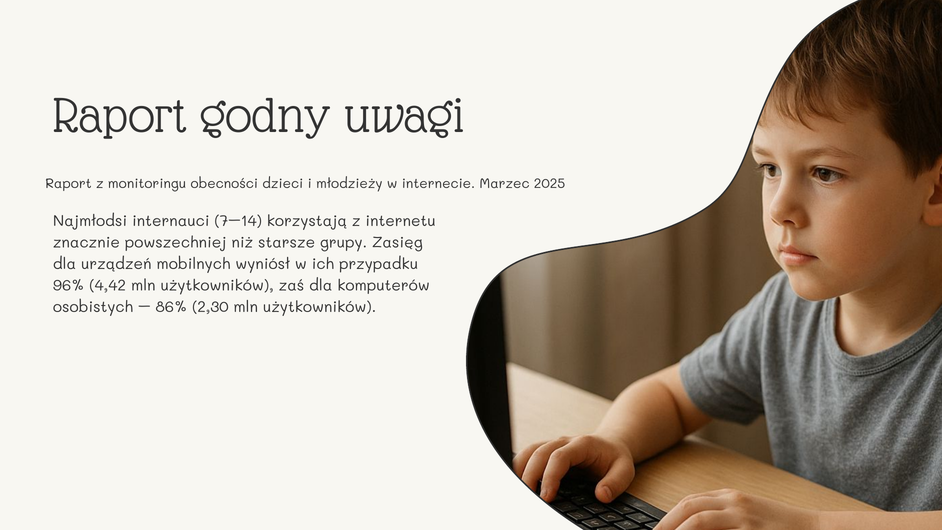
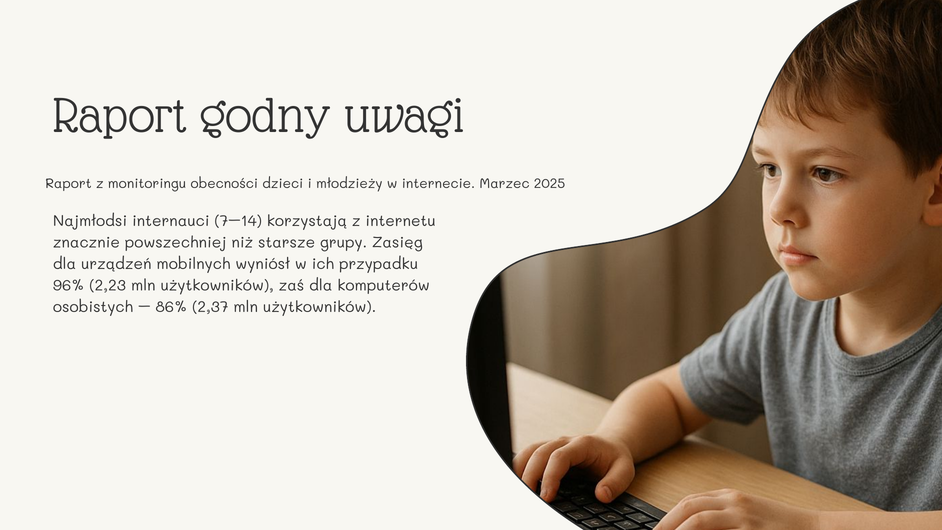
4,42: 4,42 -> 2,23
2,30: 2,30 -> 2,37
